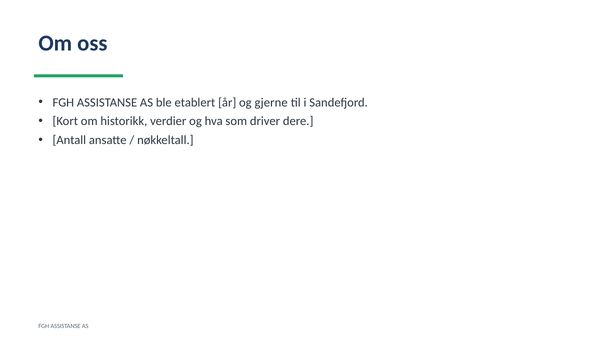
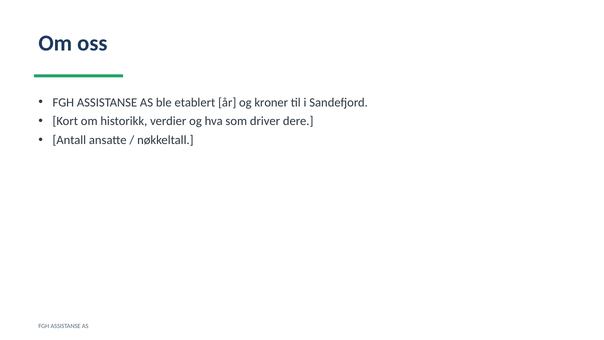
gjerne: gjerne -> kroner
